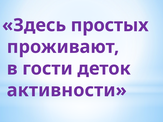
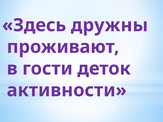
простых: простых -> дружны
